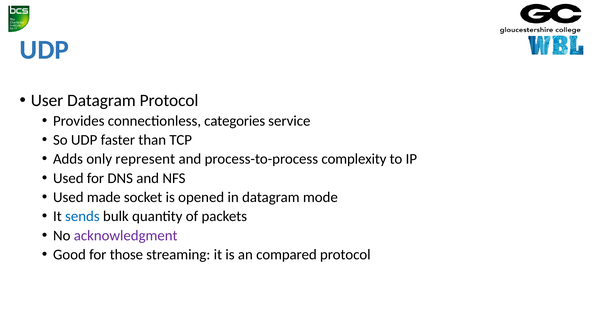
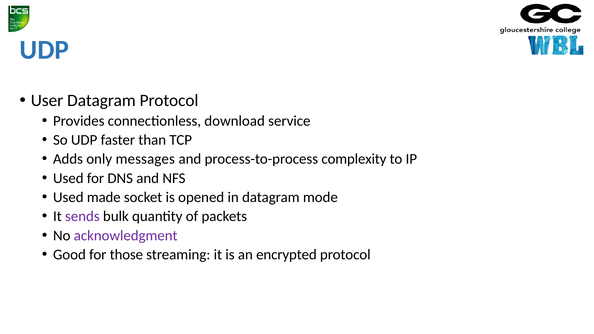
categories: categories -> download
represent: represent -> messages
sends colour: blue -> purple
compared: compared -> encrypted
